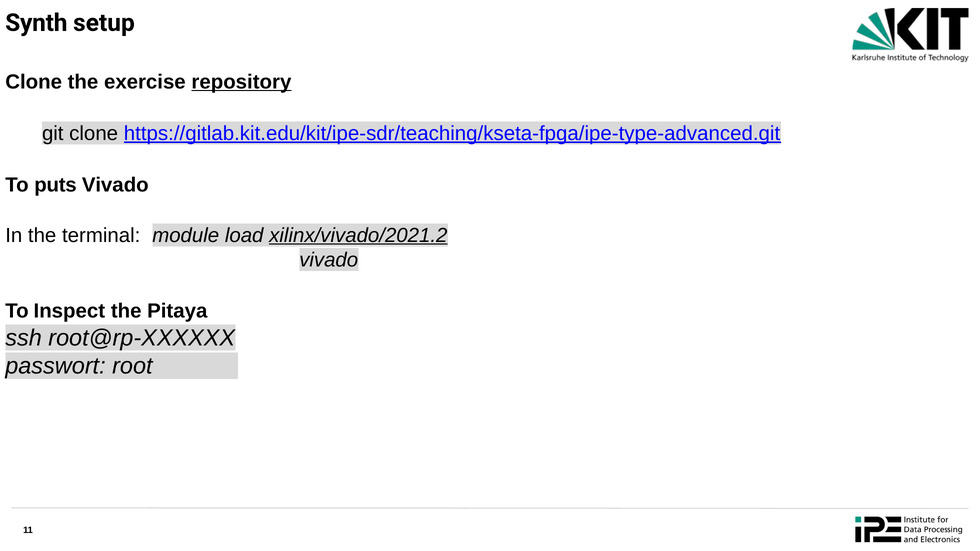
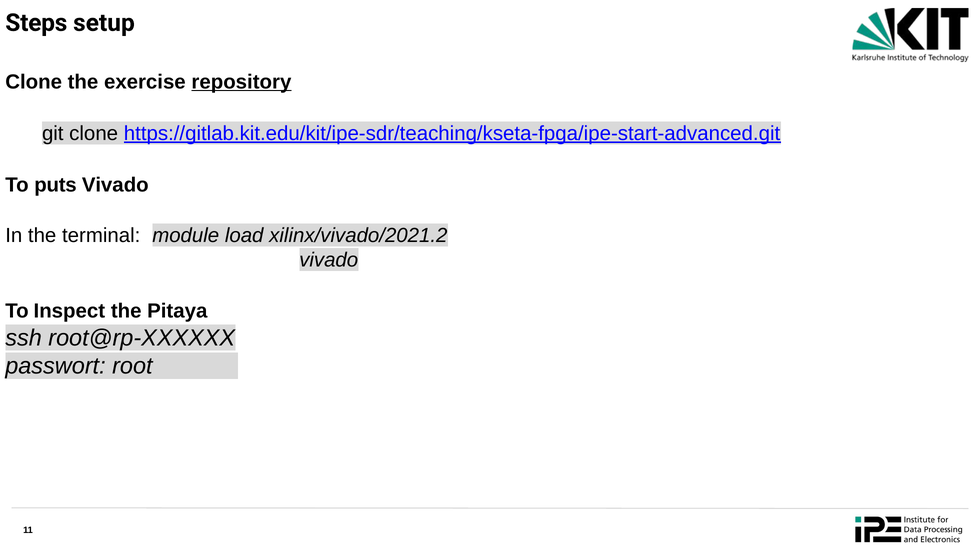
Synth: Synth -> Steps
https://gitlab.kit.edu/kit/ipe-sdr/teaching/kseta-fpga/ipe-type-advanced.git: https://gitlab.kit.edu/kit/ipe-sdr/teaching/kseta-fpga/ipe-type-advanced.git -> https://gitlab.kit.edu/kit/ipe-sdr/teaching/kseta-fpga/ipe-start-advanced.git
xilinx/vivado/2021.2 underline: present -> none
